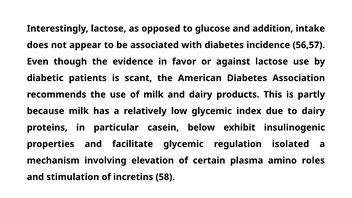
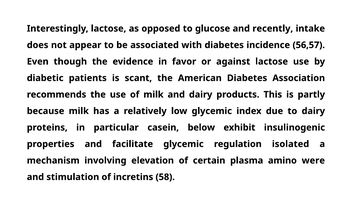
addition: addition -> recently
roles: roles -> were
